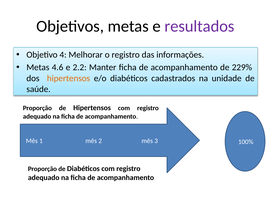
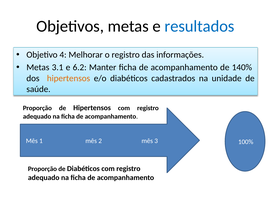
resultados colour: purple -> blue
4.6: 4.6 -> 3.1
2.2: 2.2 -> 6.2
229%: 229% -> 140%
